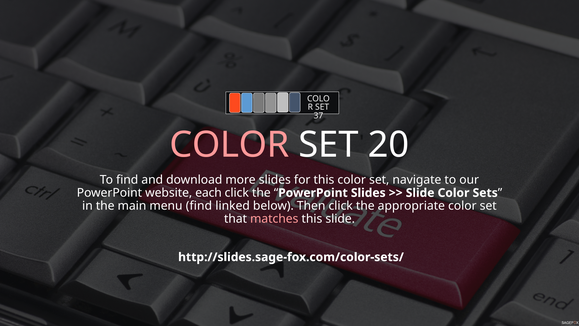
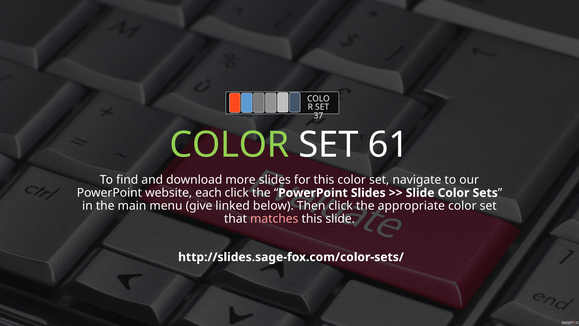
COLOR at (229, 145) colour: pink -> light green
20: 20 -> 61
menu find: find -> give
